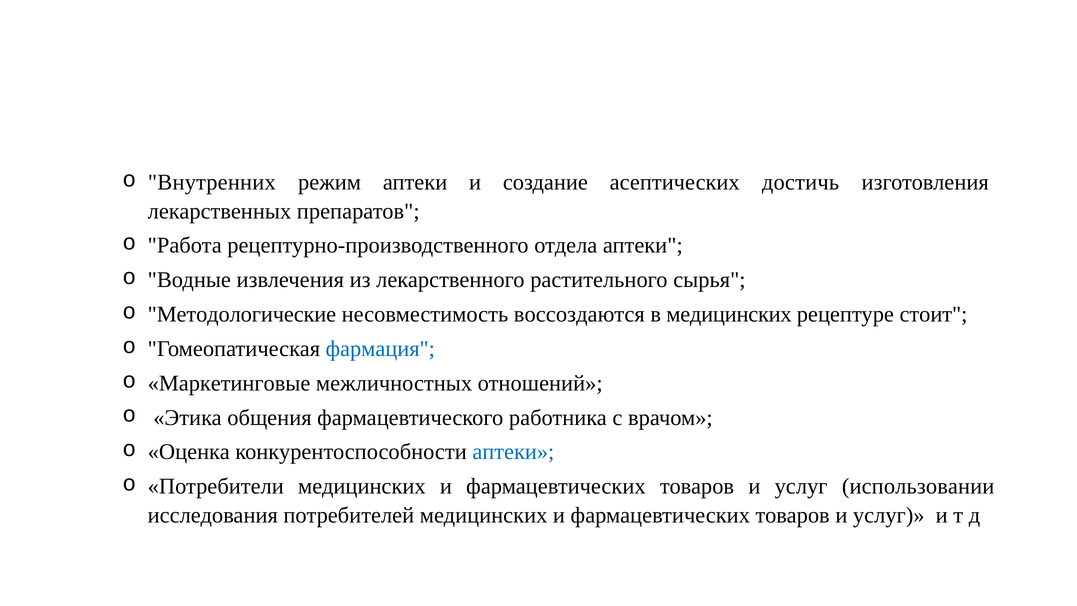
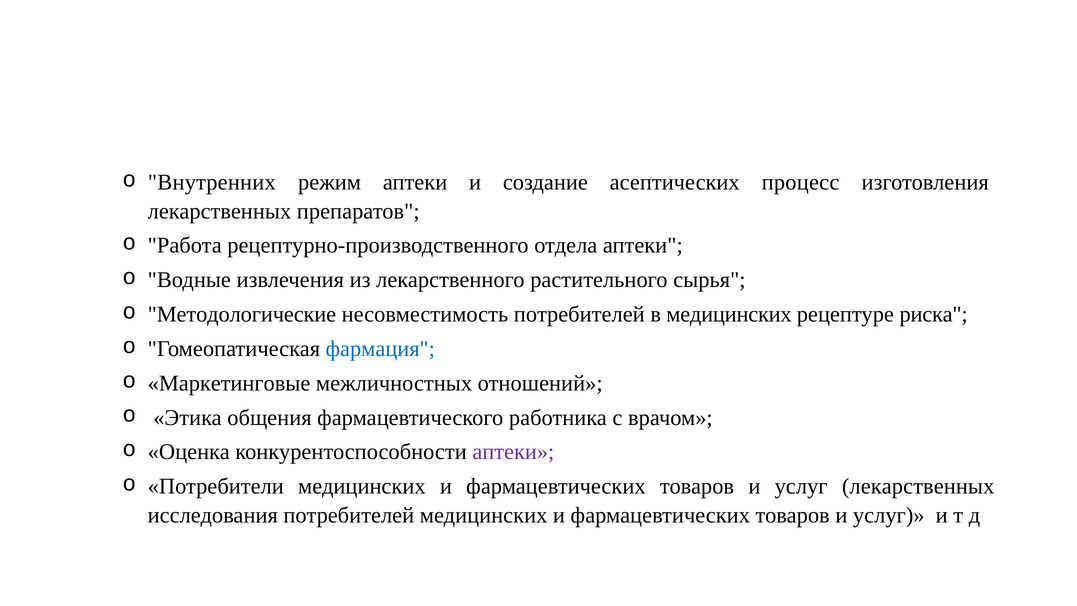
достичь: достичь -> процесс
несовместимость воссоздаются: воссоздаются -> потребителей
стоит: стоит -> риска
аптеки at (513, 452) colour: blue -> purple
услуг использовании: использовании -> лекарственных
